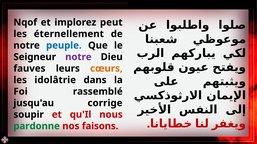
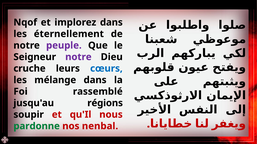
implorez peut: peut -> dans
peuple colour: blue -> purple
fauves: fauves -> cruche
cœurs colour: orange -> blue
idolâtrie: idolâtrie -> mélange
corrige: corrige -> régions
faisons: faisons -> nenbal
